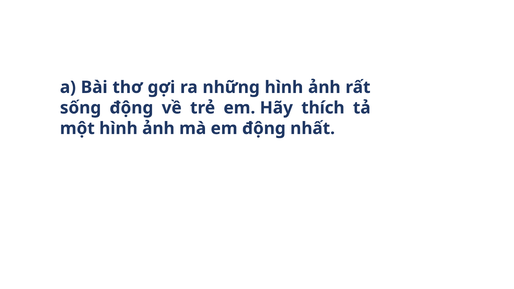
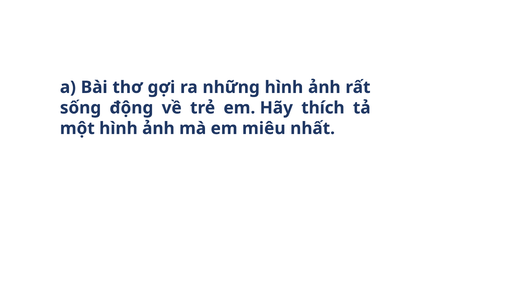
em động: động -> miêu
